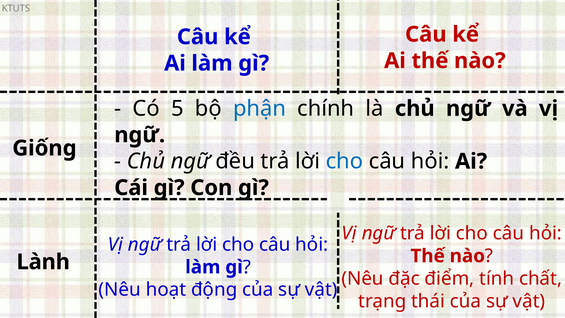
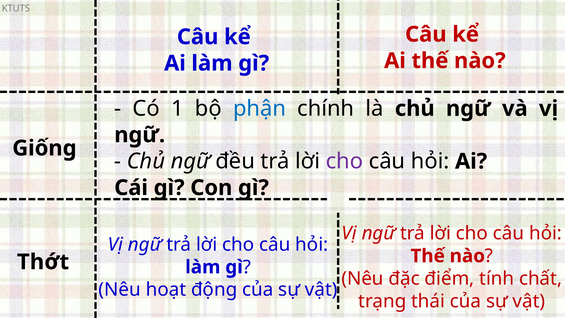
5: 5 -> 1
cho at (344, 161) colour: blue -> purple
Lành: Lành -> Thớt
